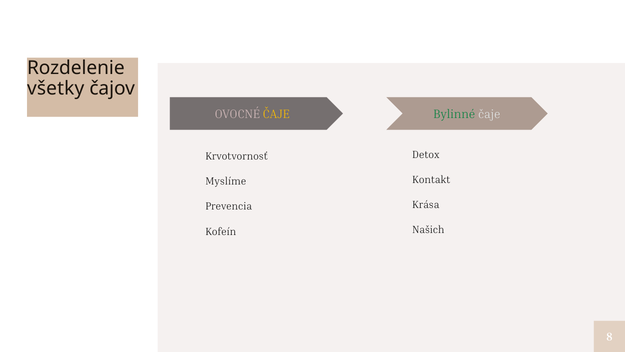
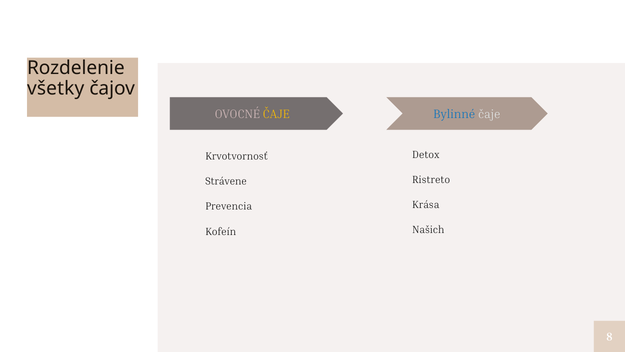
Bylinné colour: green -> blue
Kontakt: Kontakt -> Ristreto
Myslíme: Myslíme -> Strávene
